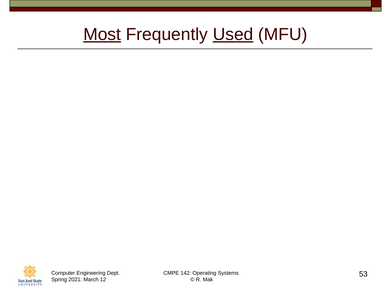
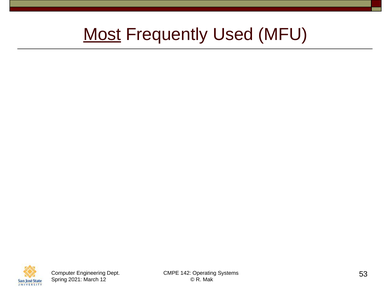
Used at (233, 34) underline: present -> none
